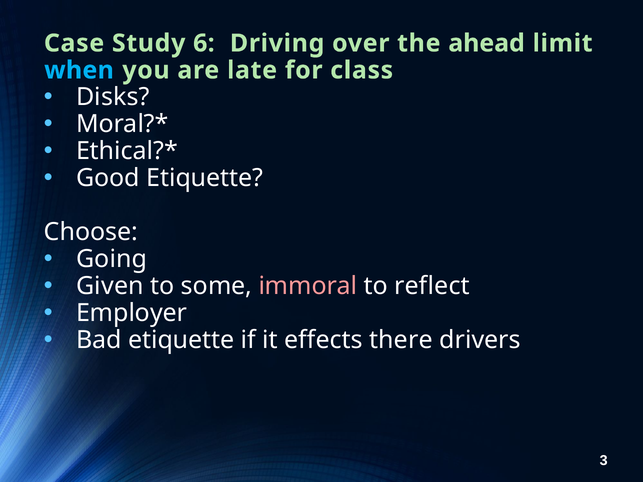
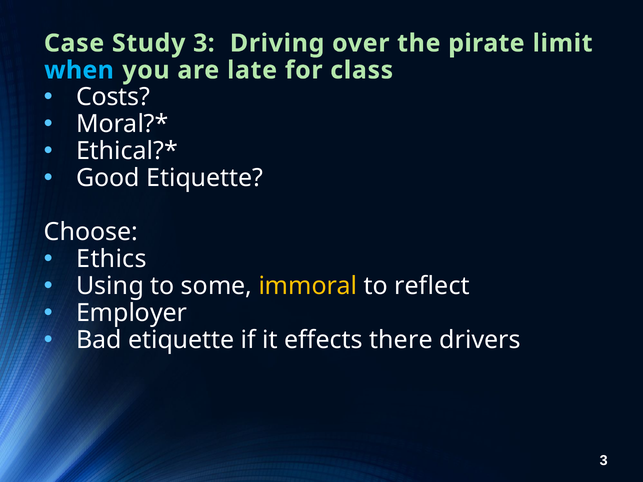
Study 6: 6 -> 3
ahead: ahead -> pirate
Disks: Disks -> Costs
Going: Going -> Ethics
Given: Given -> Using
immoral colour: pink -> yellow
